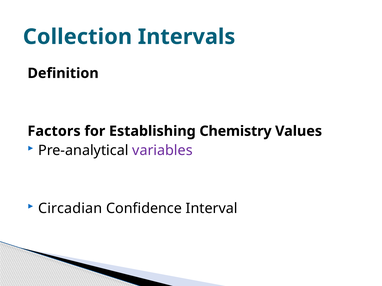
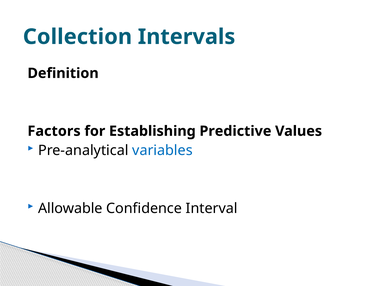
Chemistry: Chemistry -> Predictive
variables colour: purple -> blue
Circadian: Circadian -> Allowable
